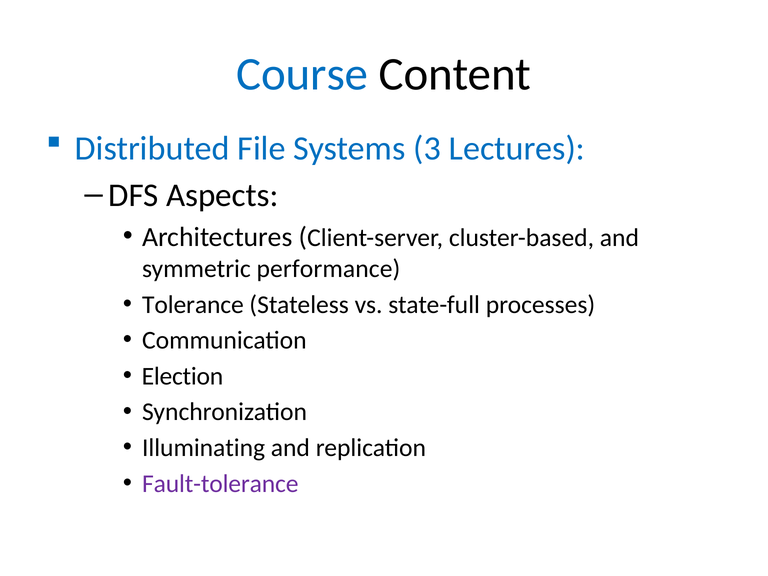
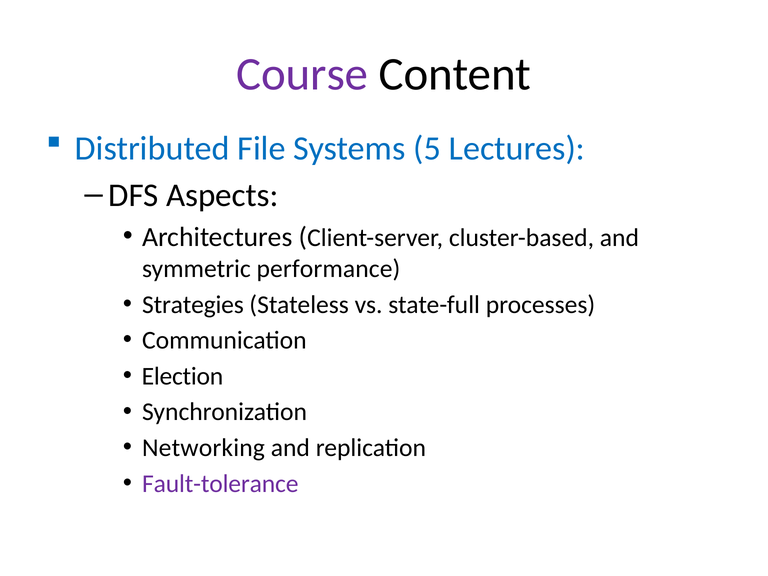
Course colour: blue -> purple
3: 3 -> 5
Tolerance: Tolerance -> Strategies
Illuminating: Illuminating -> Networking
